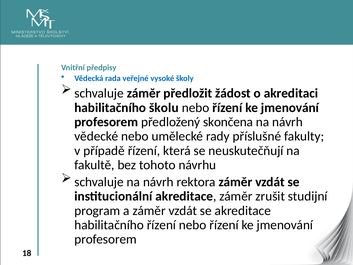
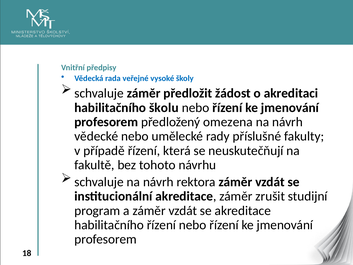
skončena: skončena -> omezena
